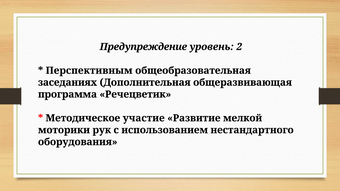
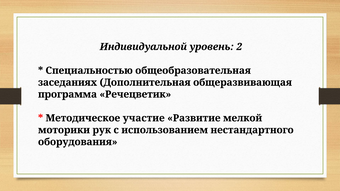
Предупреждение: Предупреждение -> Индивидуальной
Перспективным: Перспективным -> Специальностью
